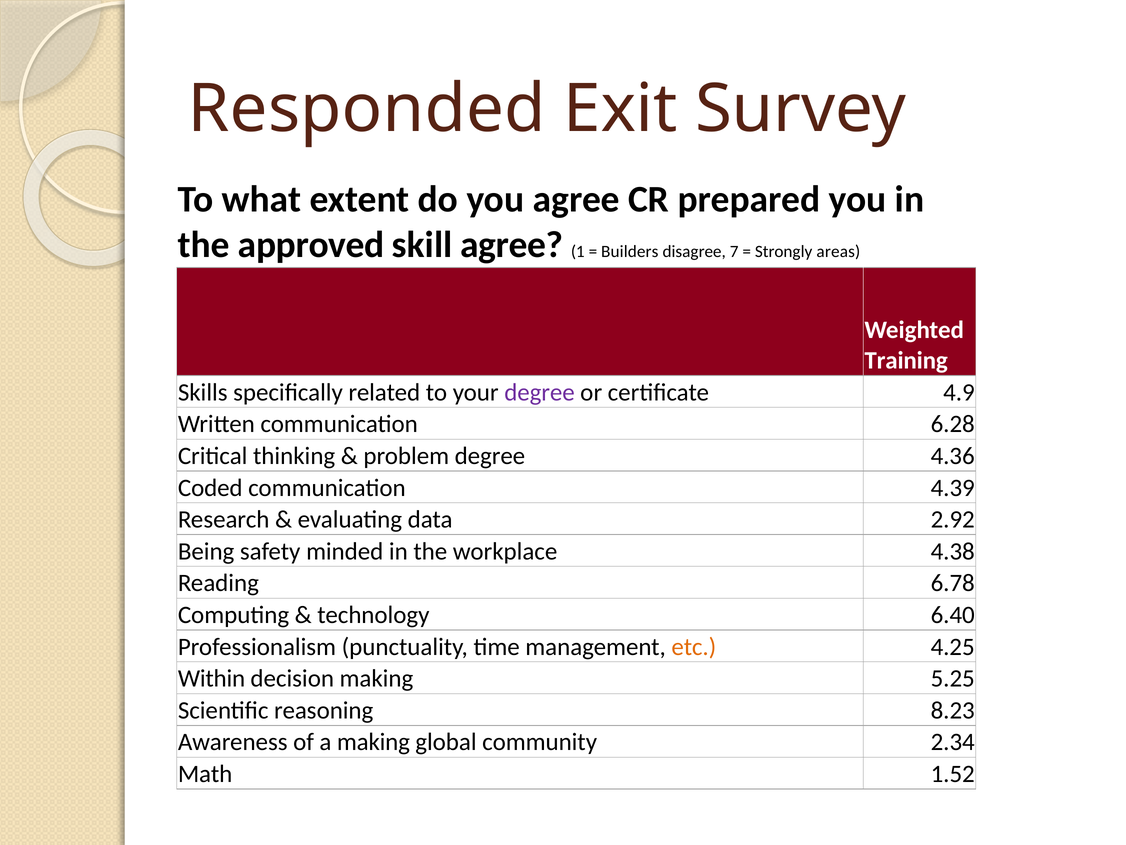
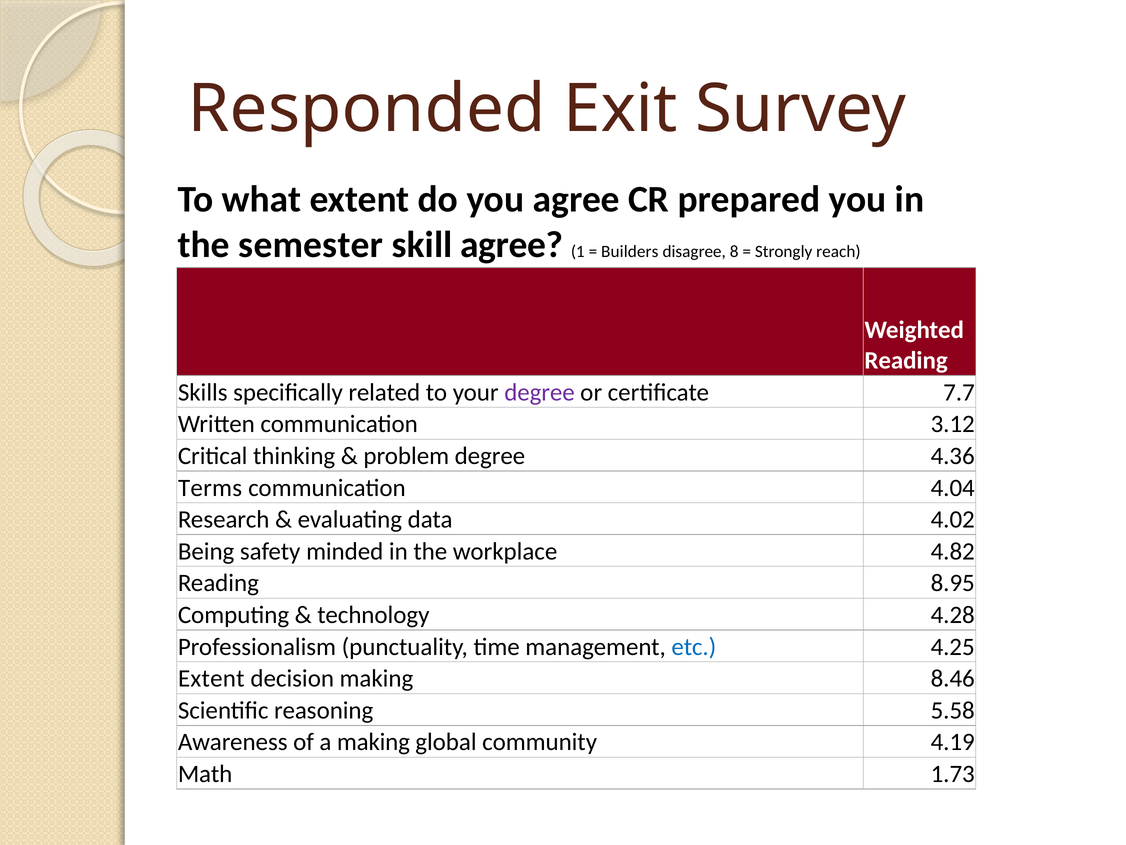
approved: approved -> semester
7: 7 -> 8
areas: areas -> reach
Training at (906, 360): Training -> Reading
4.9: 4.9 -> 7.7
6.28: 6.28 -> 3.12
Coded: Coded -> Terms
4.39: 4.39 -> 4.04
2.92: 2.92 -> 4.02
4.38: 4.38 -> 4.82
6.78: 6.78 -> 8.95
6.40: 6.40 -> 4.28
etc colour: orange -> blue
Within at (212, 678): Within -> Extent
5.25: 5.25 -> 8.46
8.23: 8.23 -> 5.58
2.34: 2.34 -> 4.19
1.52: 1.52 -> 1.73
